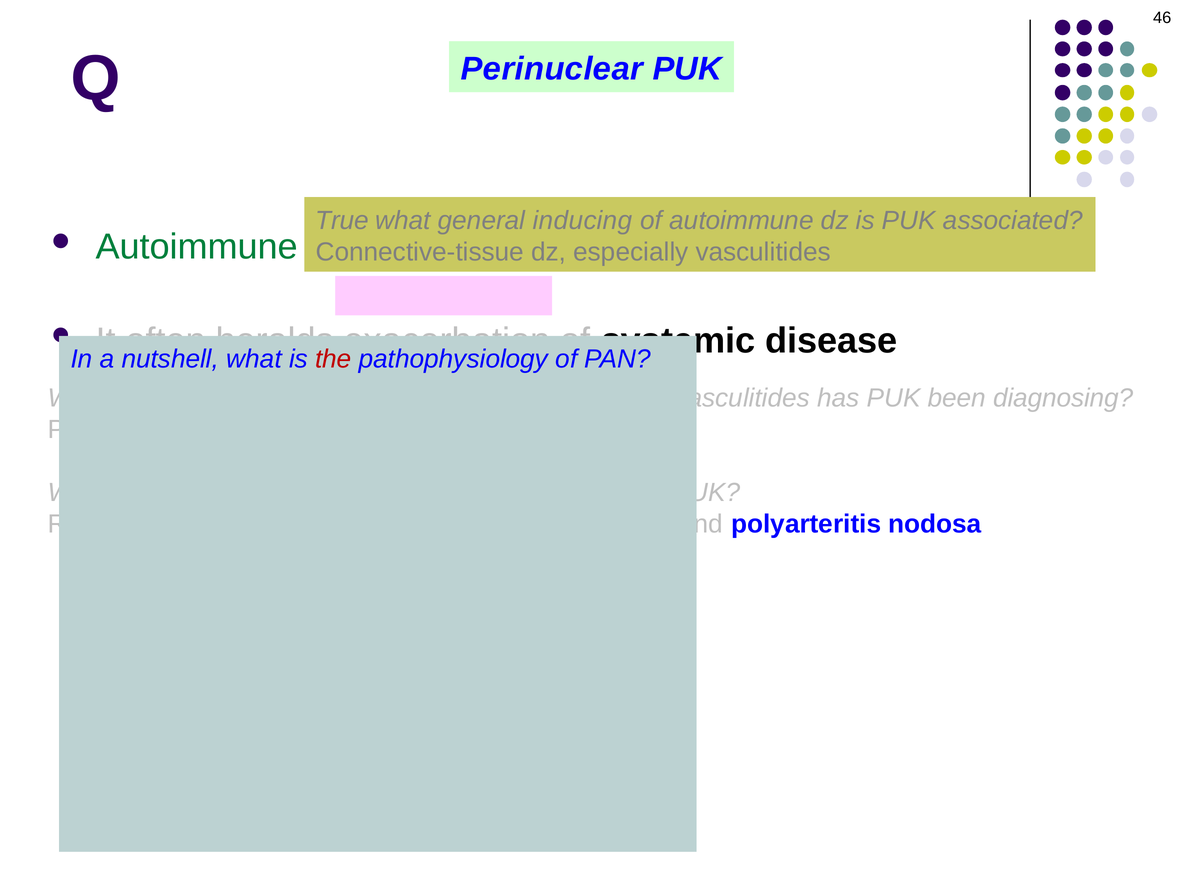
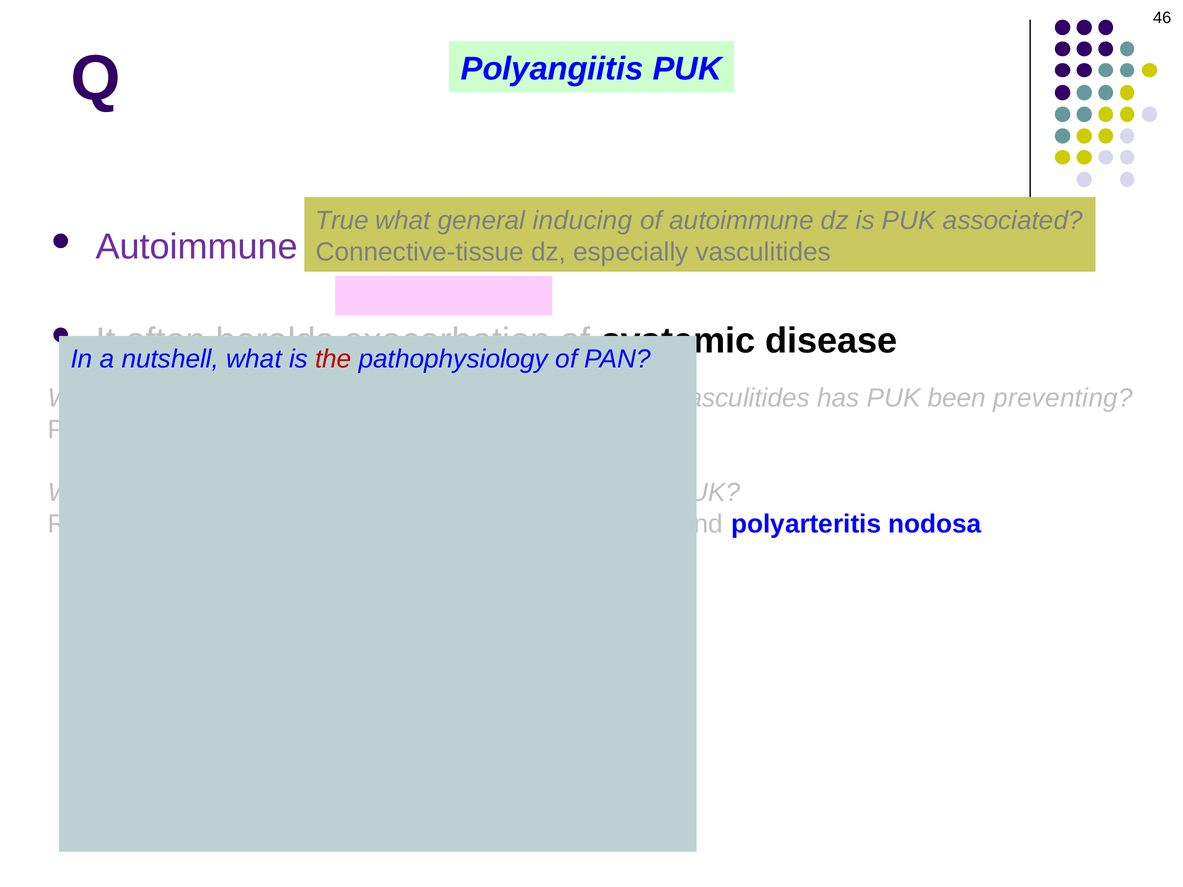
Perinuclear at (552, 69): Perinuclear -> Polyangiitis
Autoimmune at (197, 247) colour: green -> purple
diagnosing: diagnosing -> preventing
